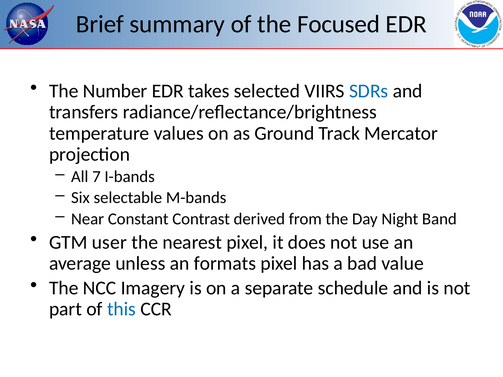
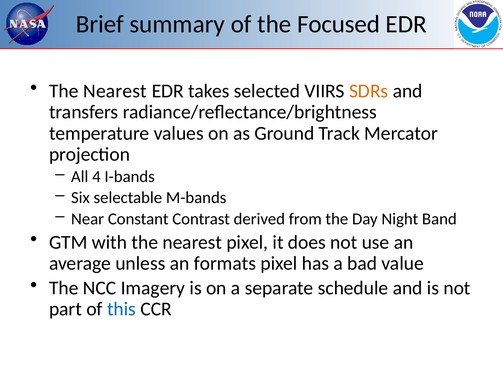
Number at (115, 91): Number -> Nearest
SDRs colour: blue -> orange
7: 7 -> 4
user: user -> with
